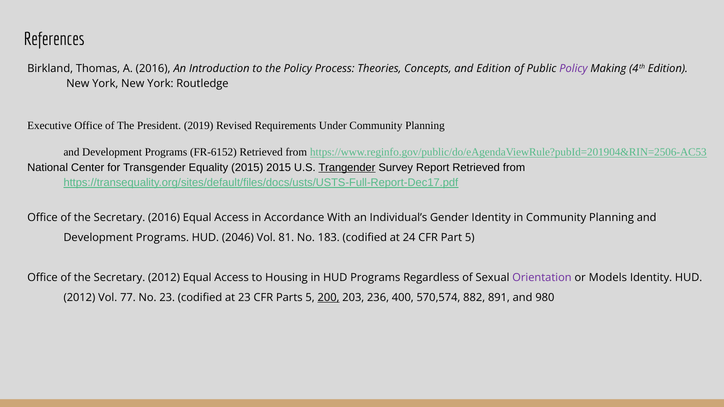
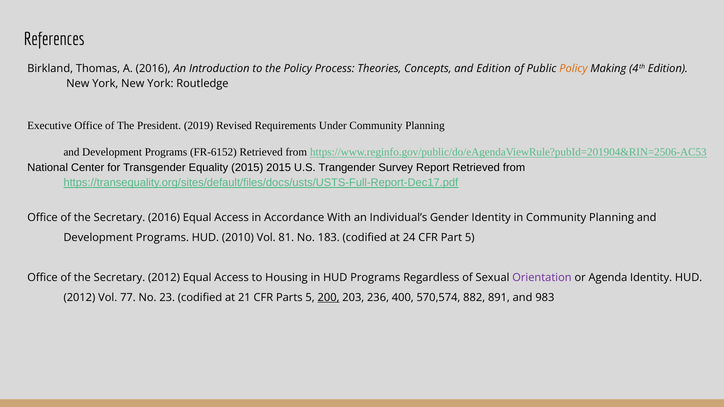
Policy at (573, 69) colour: purple -> orange
Trangender underline: present -> none
2046: 2046 -> 2010
Models: Models -> Agenda
at 23: 23 -> 21
980: 980 -> 983
